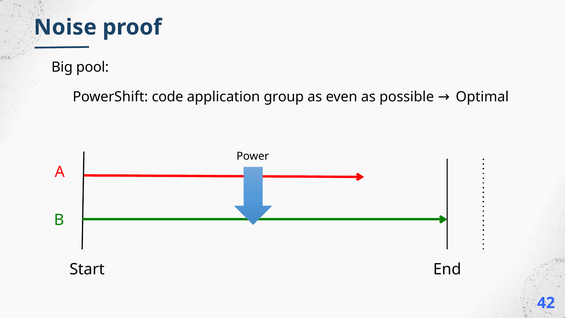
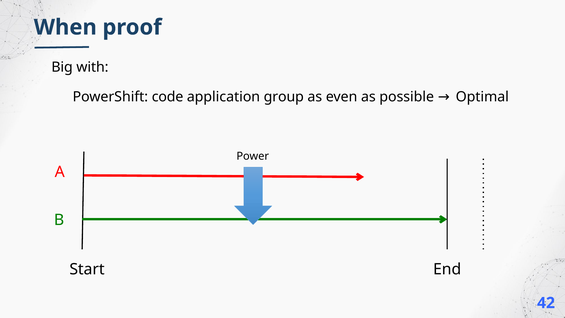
Noise: Noise -> When
pool: pool -> with
